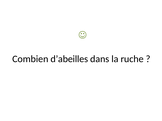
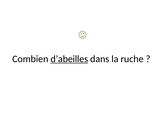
d’abeilles underline: none -> present
